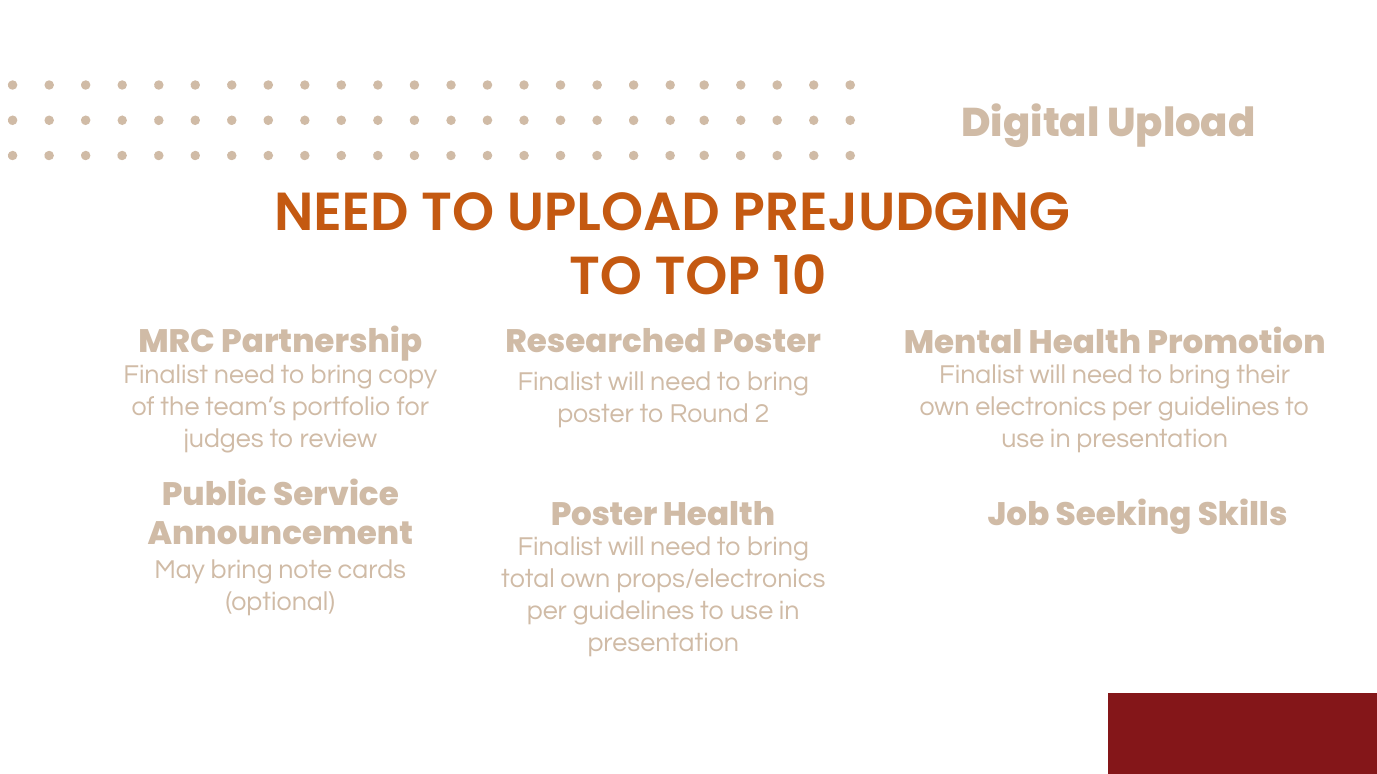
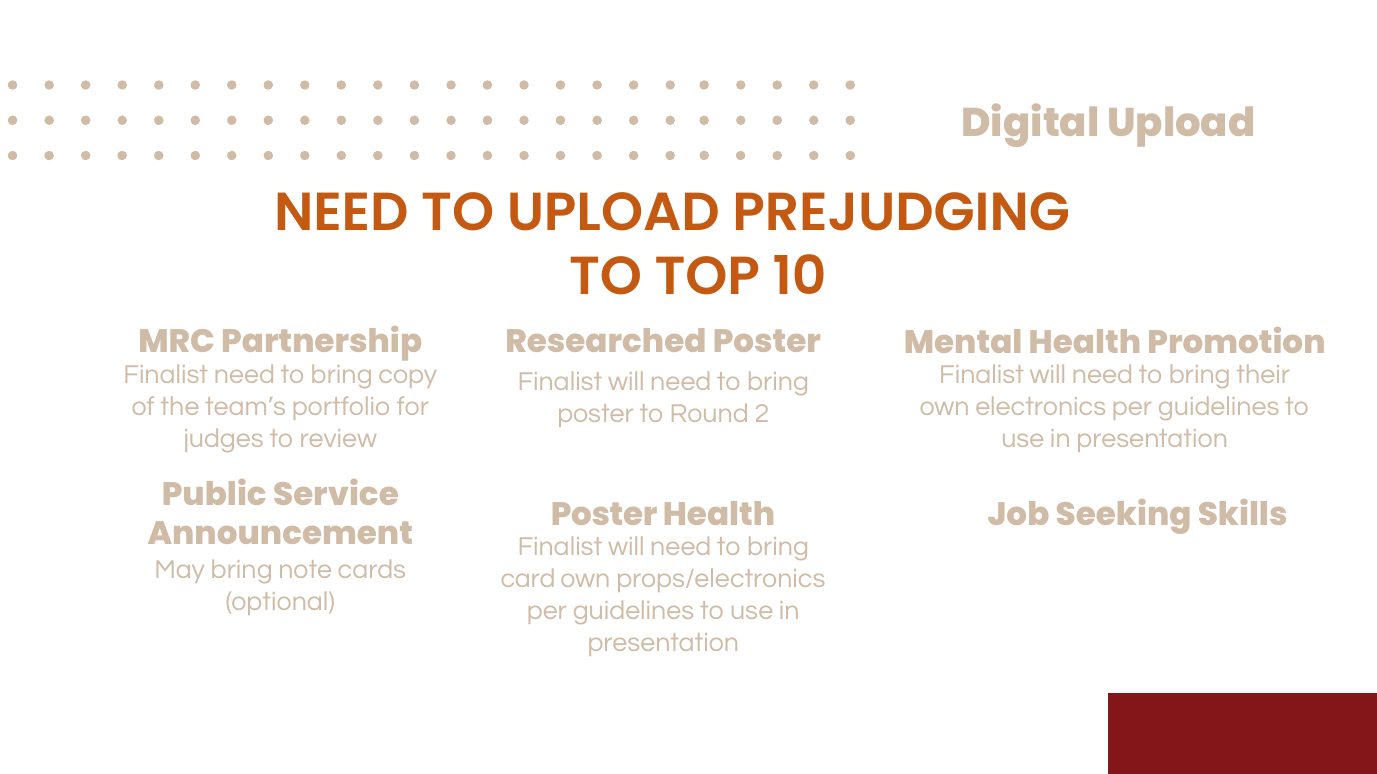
total: total -> card
